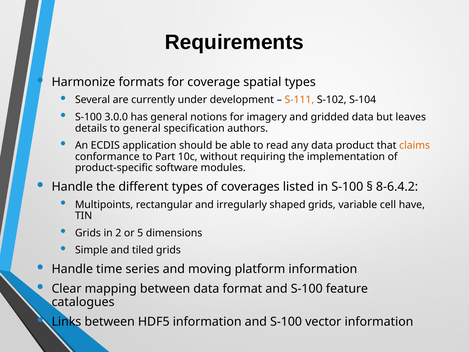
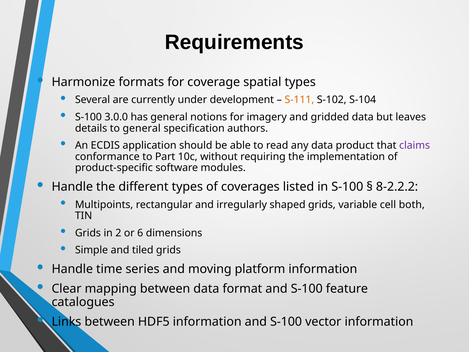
claims colour: orange -> purple
8-6.4.2: 8-6.4.2 -> 8-2.2.2
have: have -> both
5: 5 -> 6
